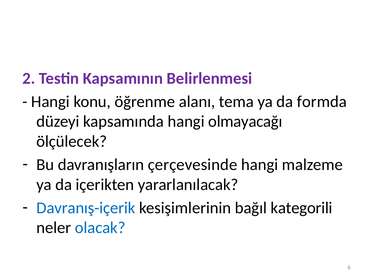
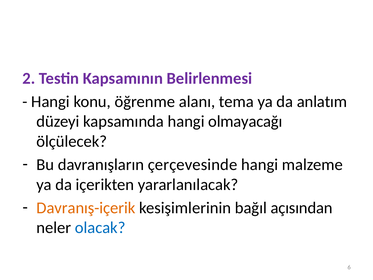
formda: formda -> anlatım
Davranış-içerik colour: blue -> orange
kategorili: kategorili -> açısından
